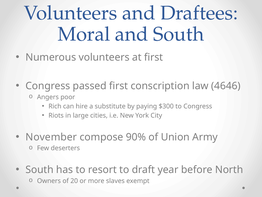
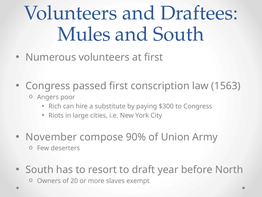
Moral: Moral -> Mules
4646: 4646 -> 1563
